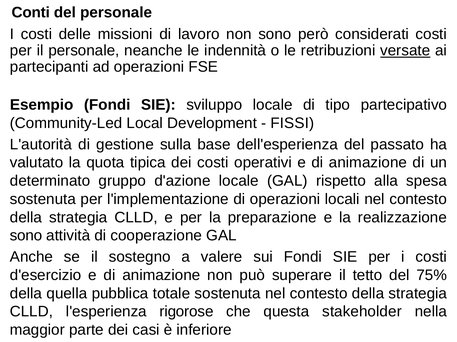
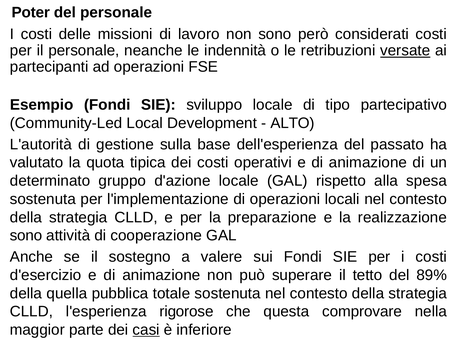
Conti: Conti -> Poter
FISSI: FISSI -> ALTO
75%: 75% -> 89%
stakeholder: stakeholder -> comprovare
casi underline: none -> present
